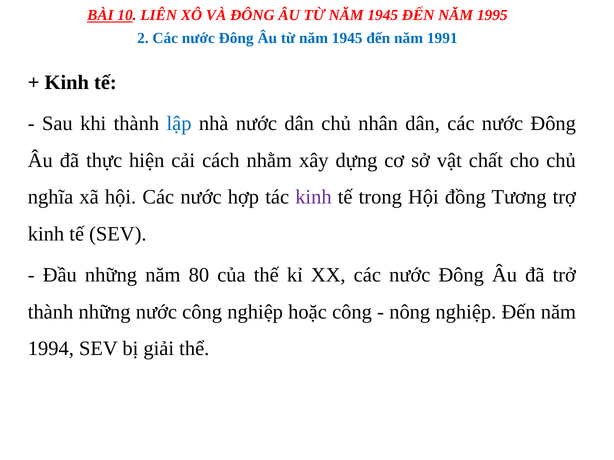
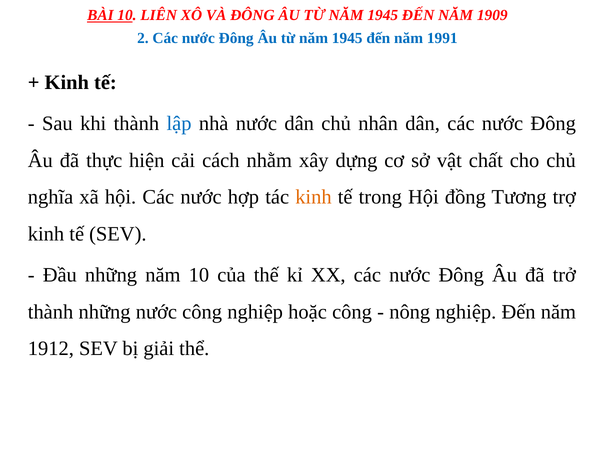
1995: 1995 -> 1909
kinh at (313, 197) colour: purple -> orange
năm 80: 80 -> 10
1994: 1994 -> 1912
